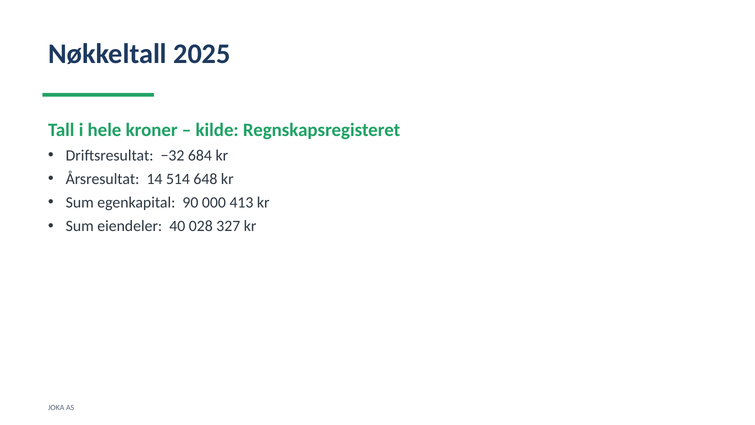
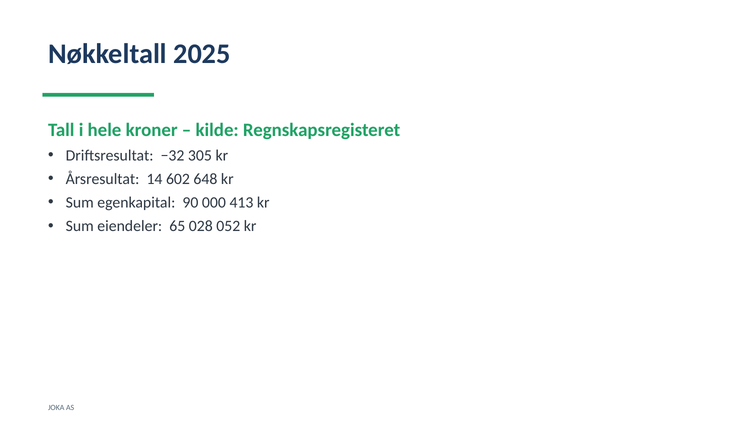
684: 684 -> 305
514: 514 -> 602
40: 40 -> 65
327: 327 -> 052
